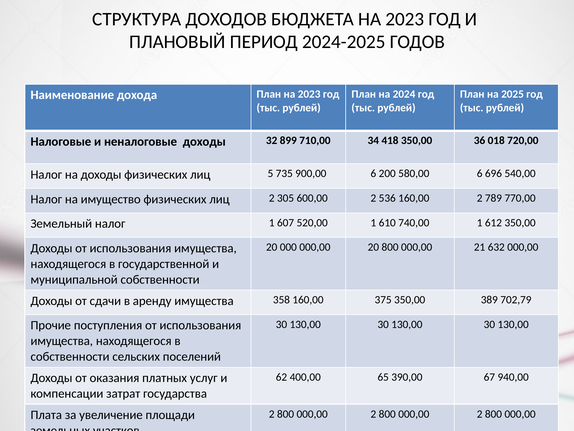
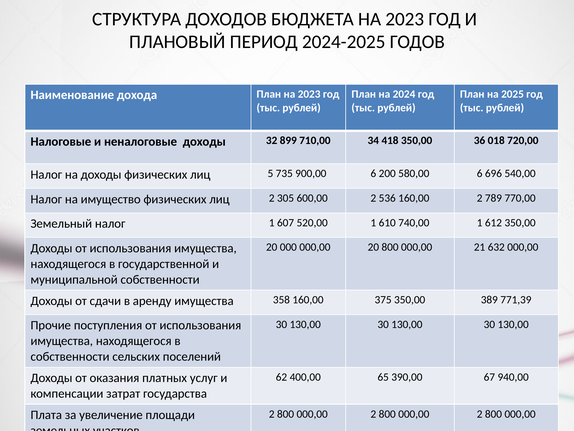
702,79: 702,79 -> 771,39
